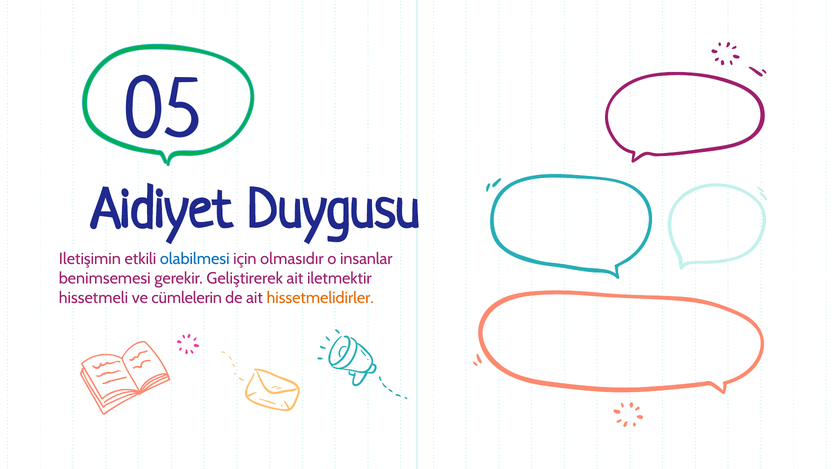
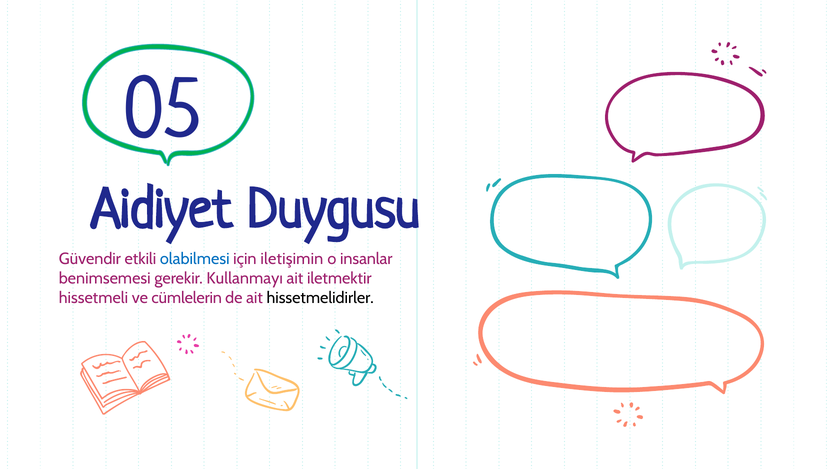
Iletişimin: Iletişimin -> Güvendir
olmasıdır: olmasıdır -> iletişimin
Geliştirerek: Geliştirerek -> Kullanmayı
hissetmelidirler colour: orange -> black
